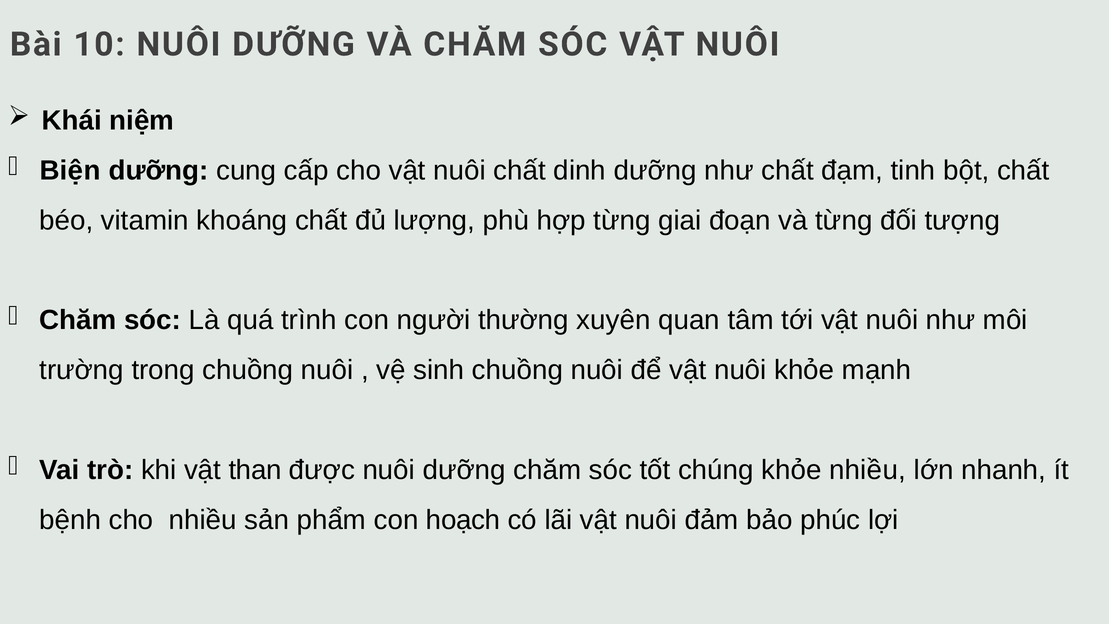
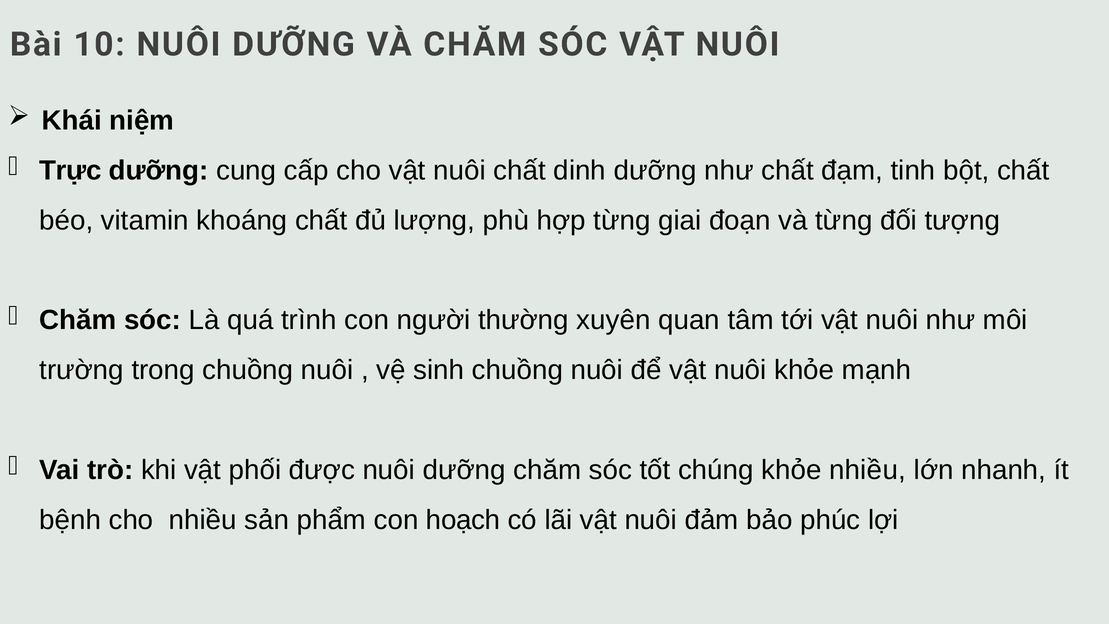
Biện: Biện -> Trực
than: than -> phối
